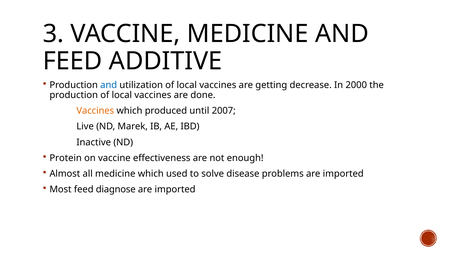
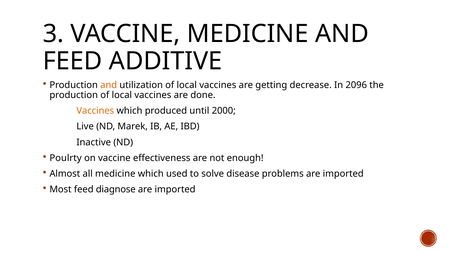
and at (109, 85) colour: blue -> orange
2000: 2000 -> 2096
2007: 2007 -> 2000
Protein: Protein -> Poulrty
